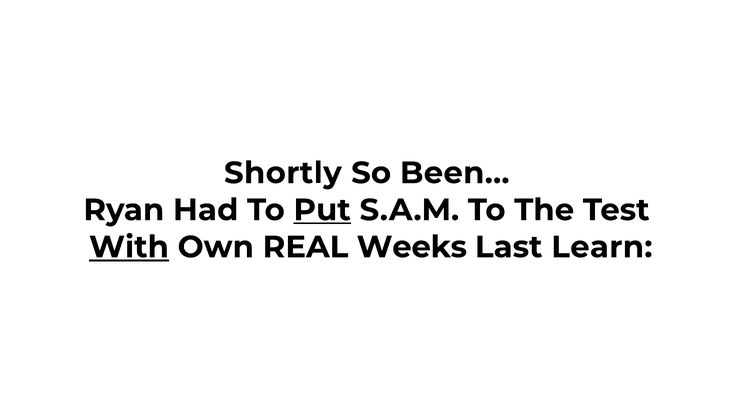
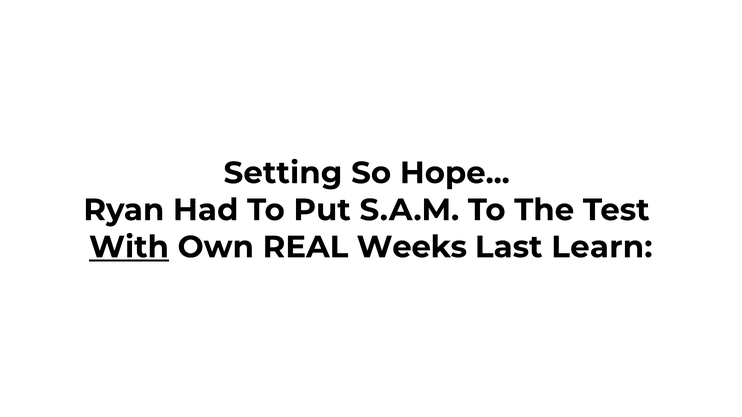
Shortly: Shortly -> Setting
Been: Been -> Hope
Put underline: present -> none
